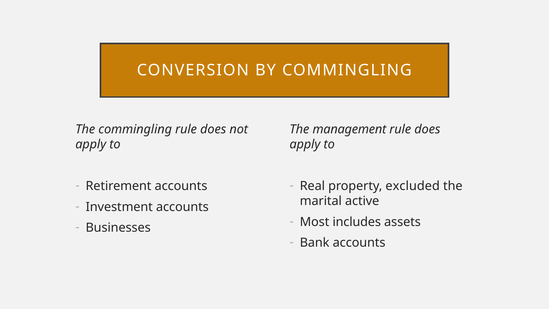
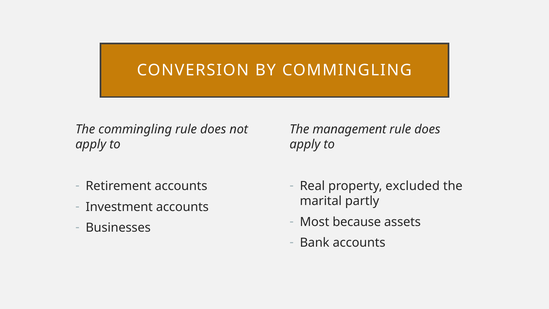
active: active -> partly
includes: includes -> because
